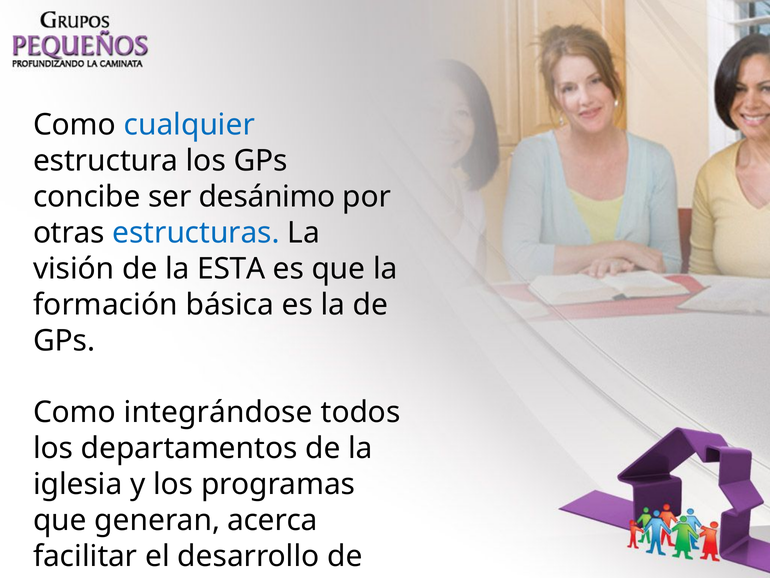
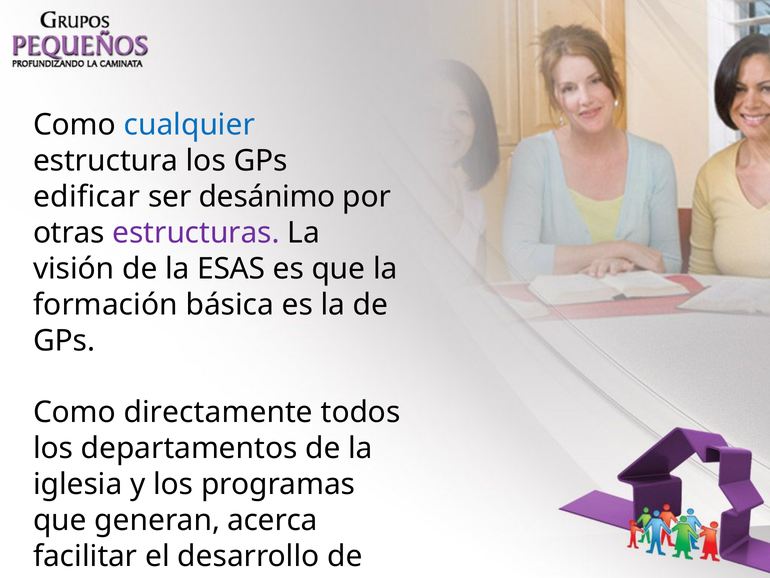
concibe: concibe -> edificar
estructuras colour: blue -> purple
ESTA: ESTA -> ESAS
integrándose: integrándose -> directamente
